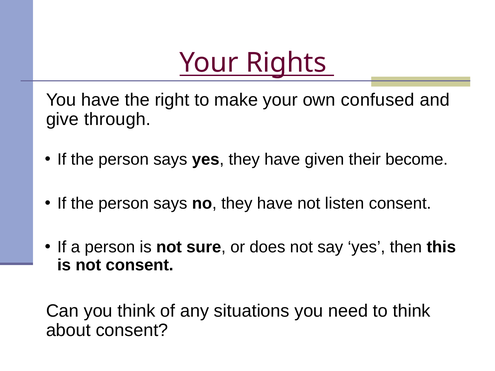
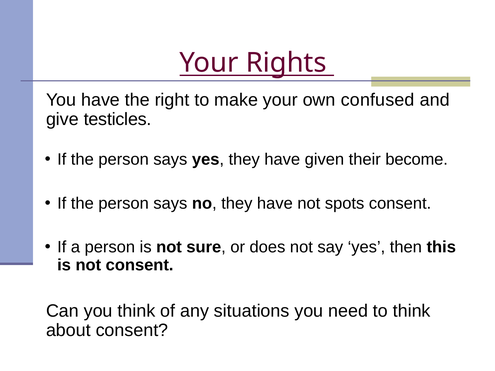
through: through -> testicles
listen: listen -> spots
